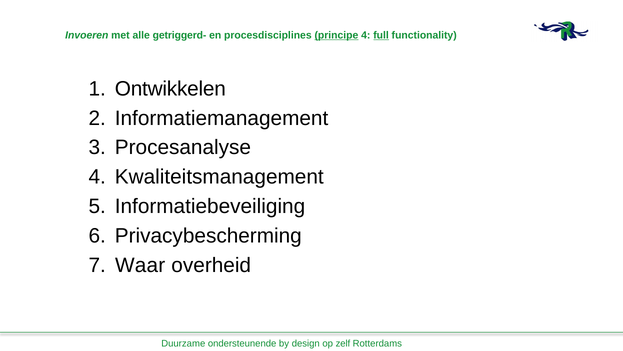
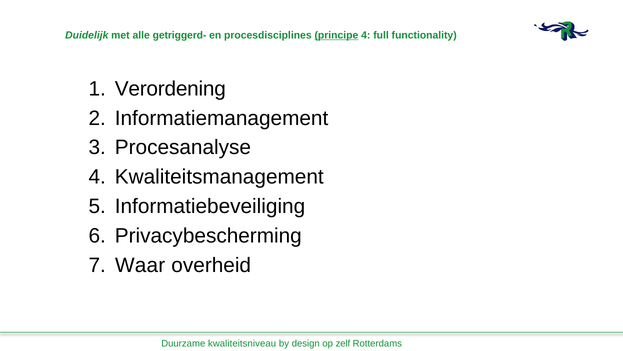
Invoeren: Invoeren -> Duidelijk
full underline: present -> none
Ontwikkelen: Ontwikkelen -> Verordening
ondersteunende: ondersteunende -> kwaliteitsniveau
